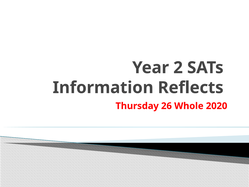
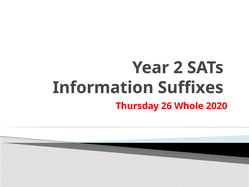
Reflects: Reflects -> Suffixes
